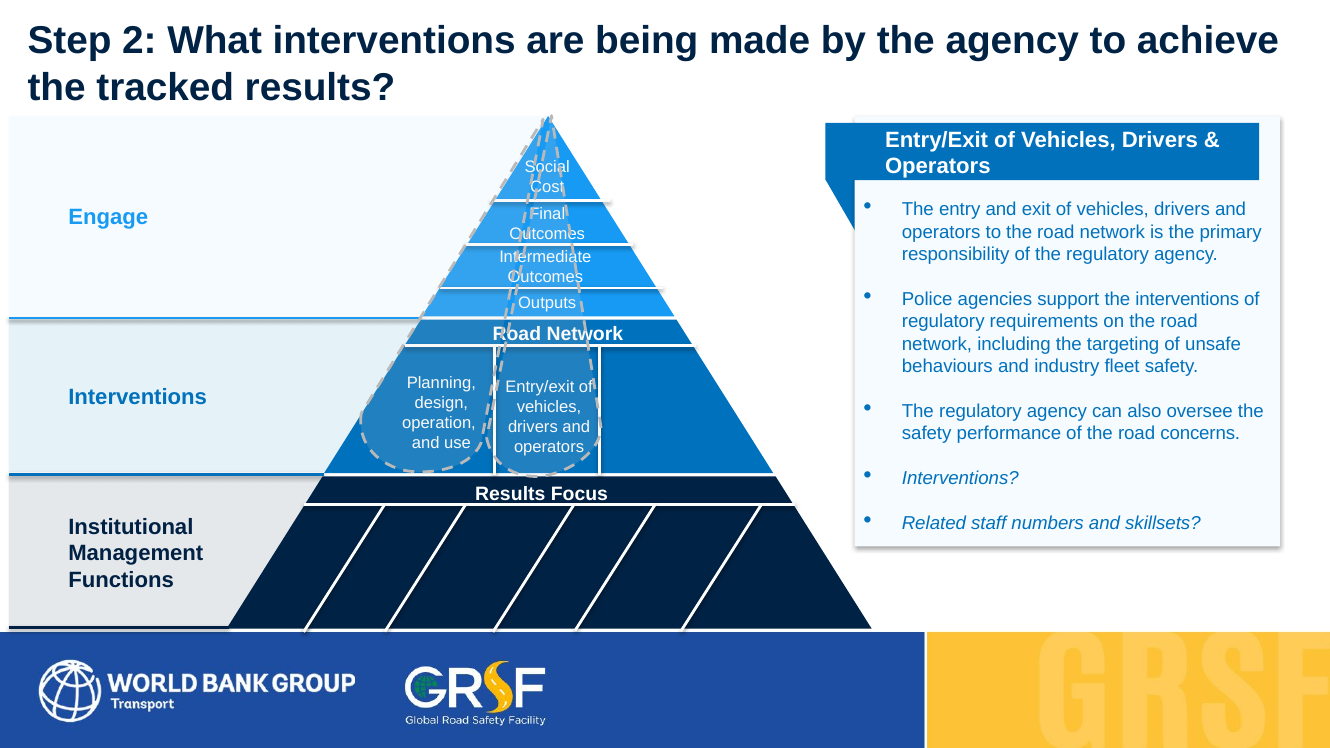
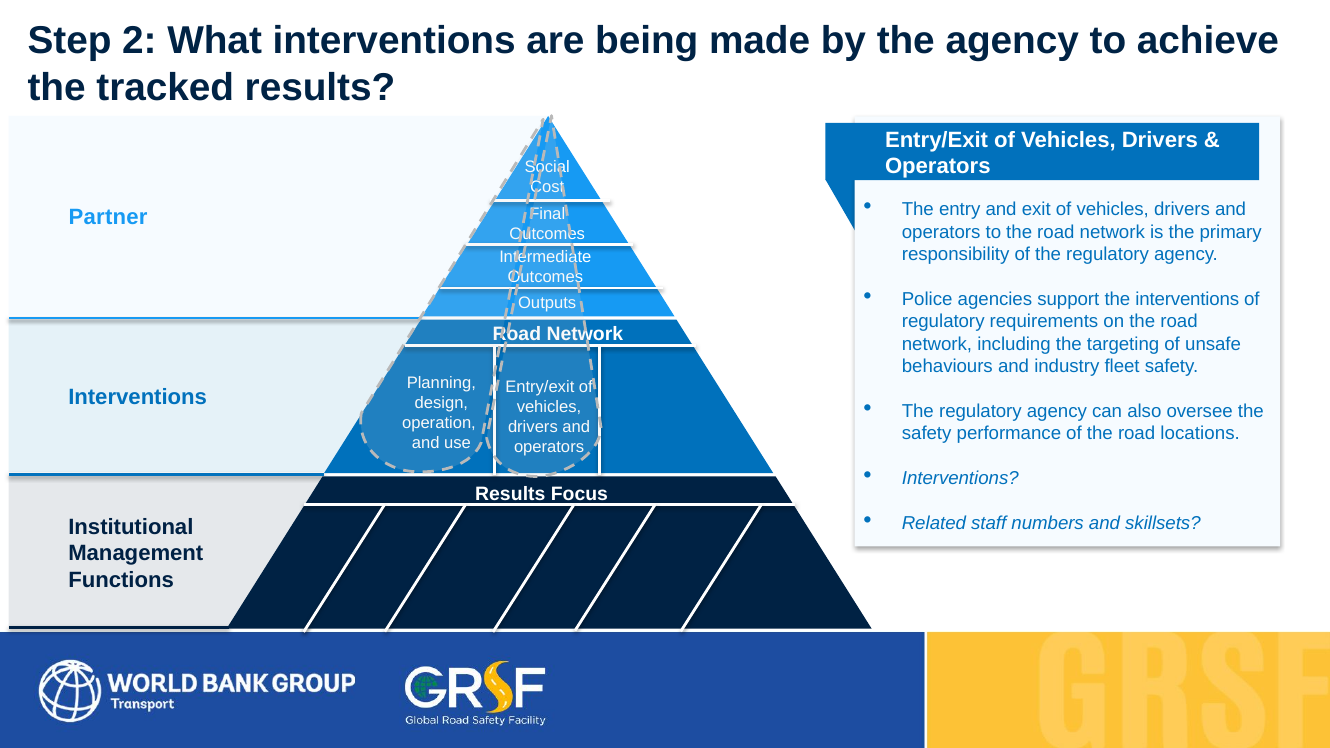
Engage: Engage -> Partner
concerns: concerns -> locations
